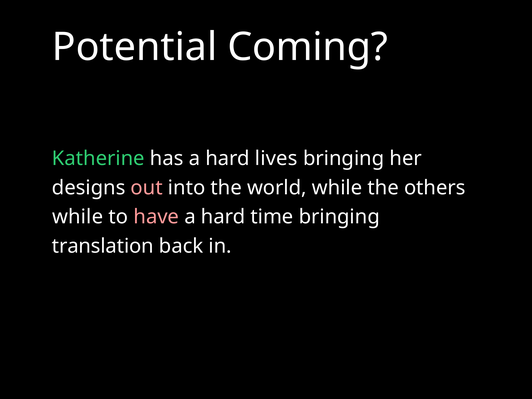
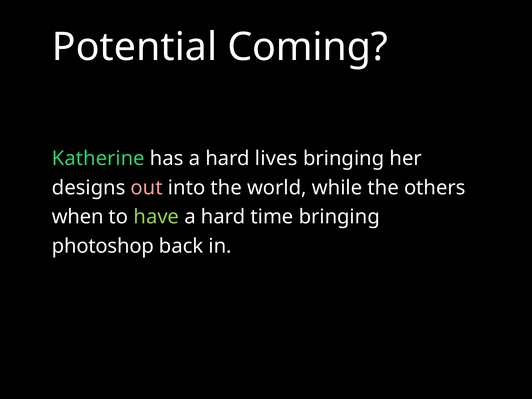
while at (78, 217): while -> when
have colour: pink -> light green
translation: translation -> photoshop
